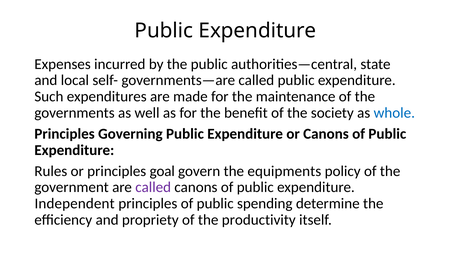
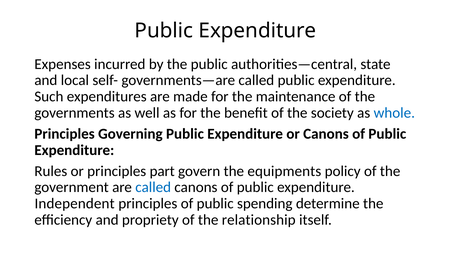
goal: goal -> part
called at (153, 187) colour: purple -> blue
productivity: productivity -> relationship
